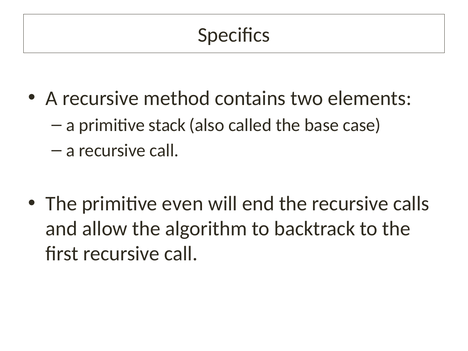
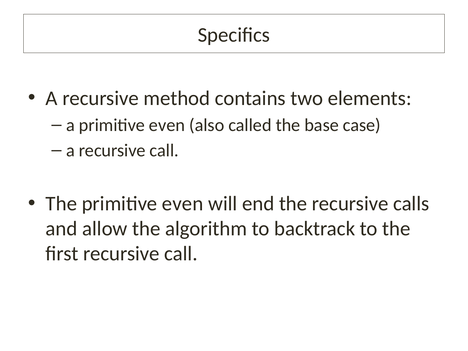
a primitive stack: stack -> even
